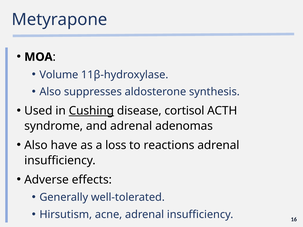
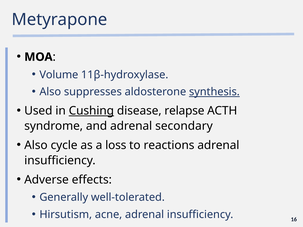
synthesis underline: none -> present
cortisol: cortisol -> relapse
adenomas: adenomas -> secondary
have: have -> cycle
